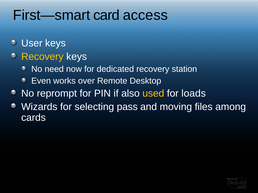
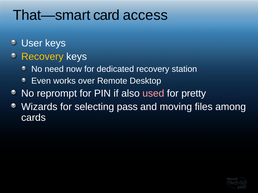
First—smart: First—smart -> That—smart
used colour: yellow -> pink
loads: loads -> pretty
